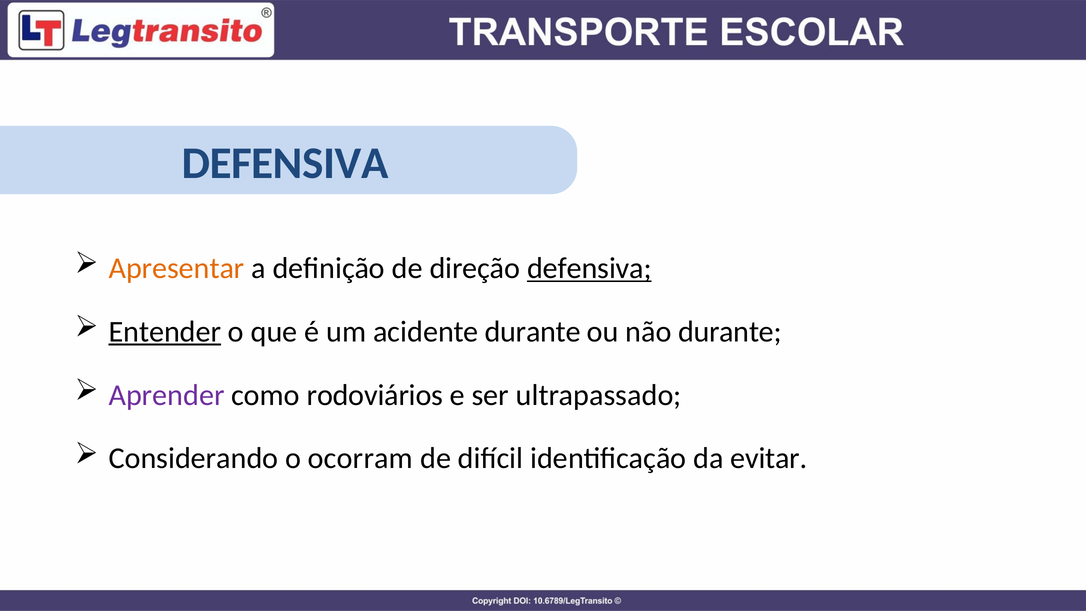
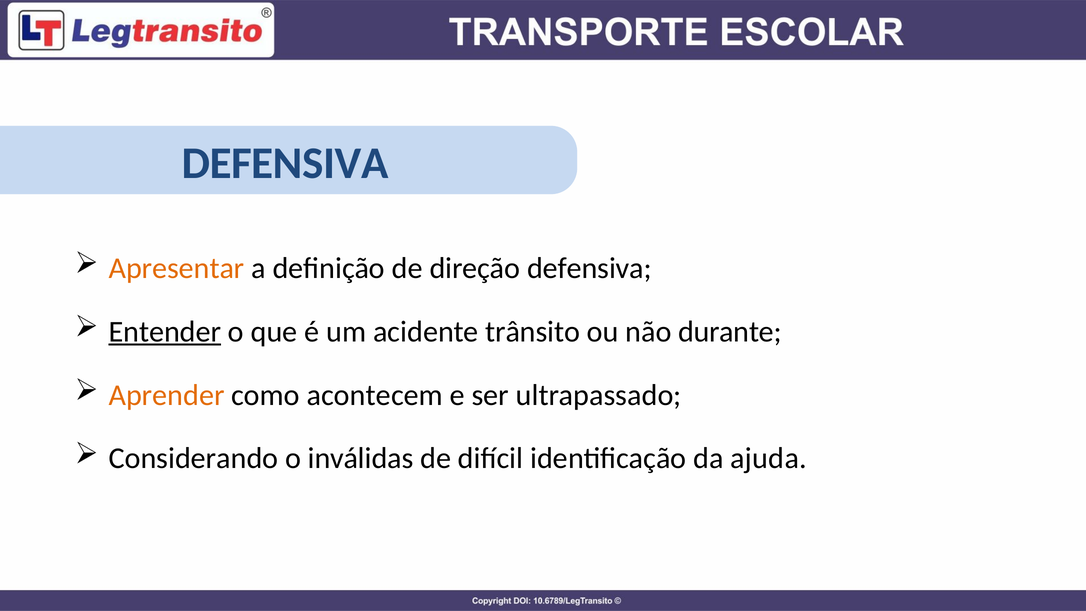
defensiva at (589, 268) underline: present -> none
acidente durante: durante -> trânsito
Aprender colour: purple -> orange
rodoviários: rodoviários -> acontecem
ocorram: ocorram -> inválidas
evitar: evitar -> ajuda
